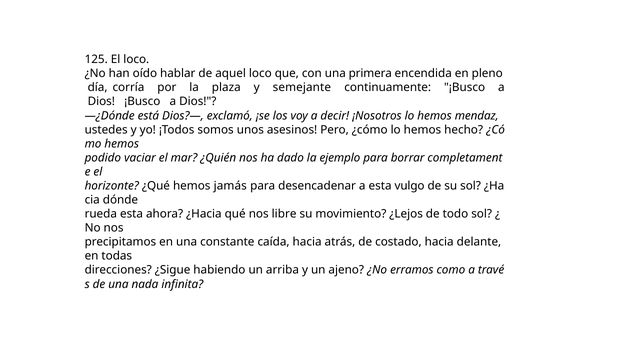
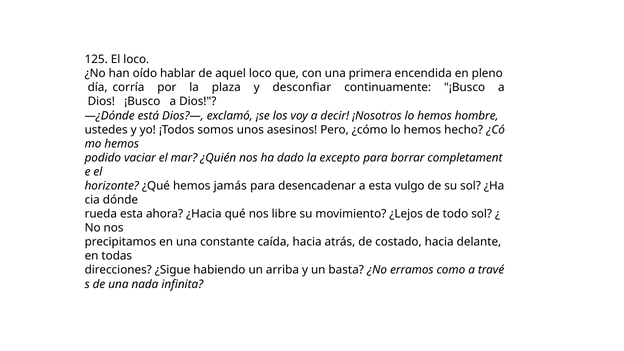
semejante: semejante -> desconfiar
mendaz: mendaz -> hombre
ejemplo: ejemplo -> excepto
ajeno: ajeno -> basta
